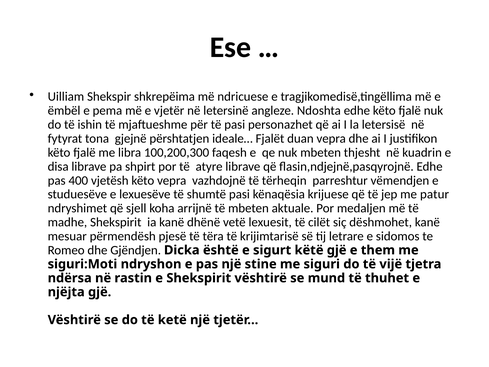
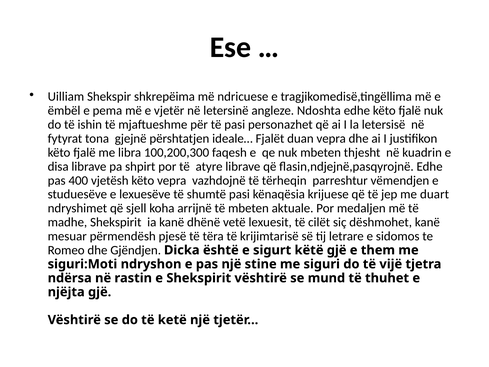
patur: patur -> duart
